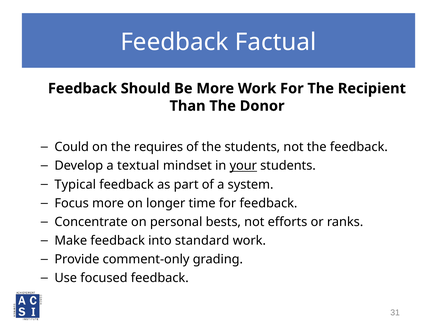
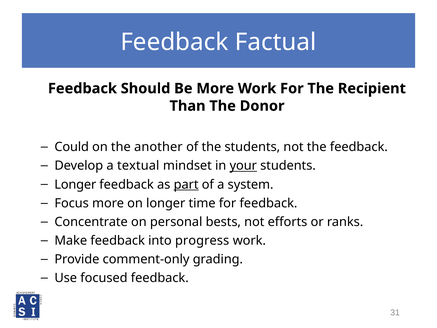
requires: requires -> another
Typical at (75, 184): Typical -> Longer
part underline: none -> present
standard: standard -> progress
